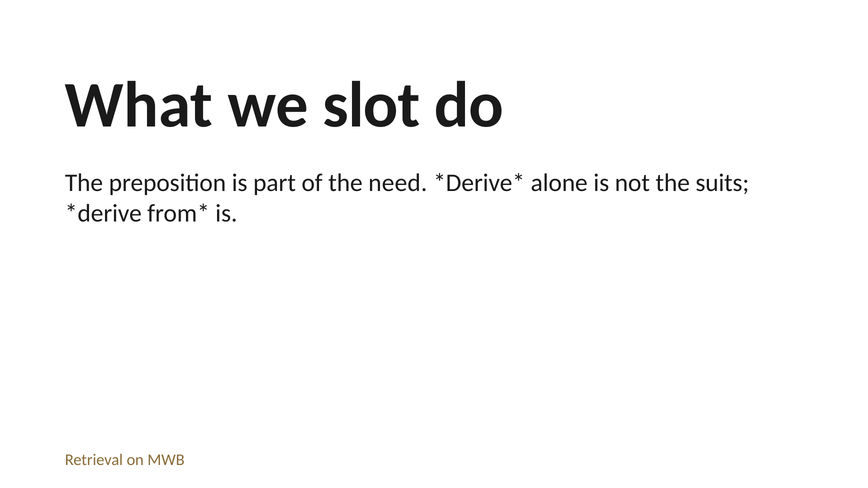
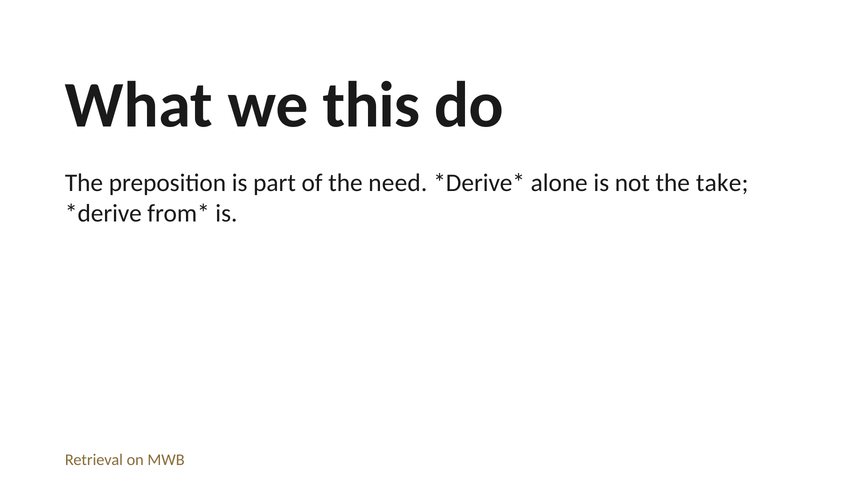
slot: slot -> this
suits: suits -> take
